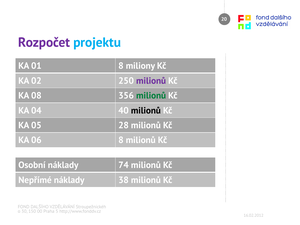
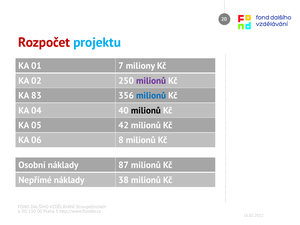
Rozpočet colour: purple -> red
01 8: 8 -> 7
08: 08 -> 83
milionů at (151, 96) colour: green -> blue
28: 28 -> 42
74: 74 -> 87
